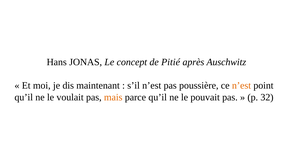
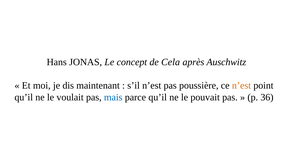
Pitié: Pitié -> Cela
mais colour: orange -> blue
32: 32 -> 36
